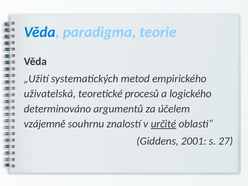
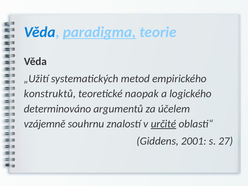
paradigma underline: none -> present
uživatelská: uživatelská -> konstruktů
procesů: procesů -> naopak
